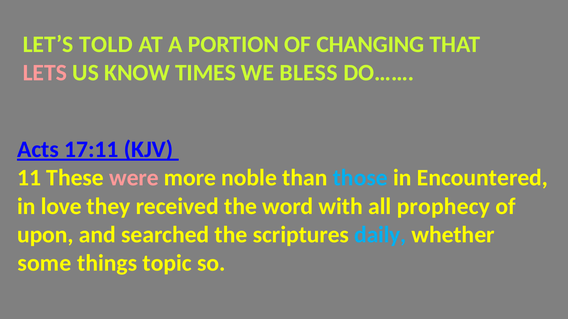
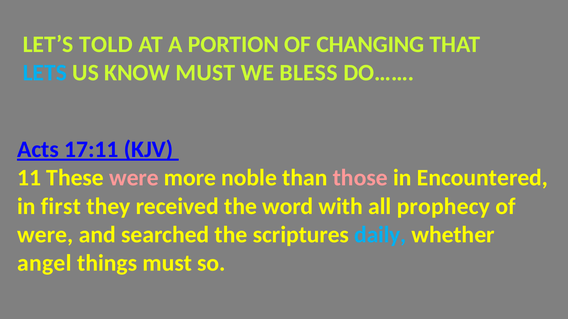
LETS colour: pink -> light blue
KNOW TIMES: TIMES -> MUST
those colour: light blue -> pink
love: love -> first
upon at (45, 235): upon -> were
some: some -> angel
things topic: topic -> must
